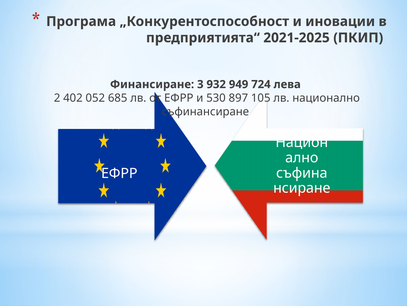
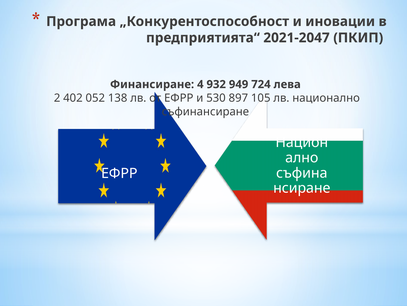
2021-2025: 2021-2025 -> 2021-2047
3: 3 -> 4
685: 685 -> 138
